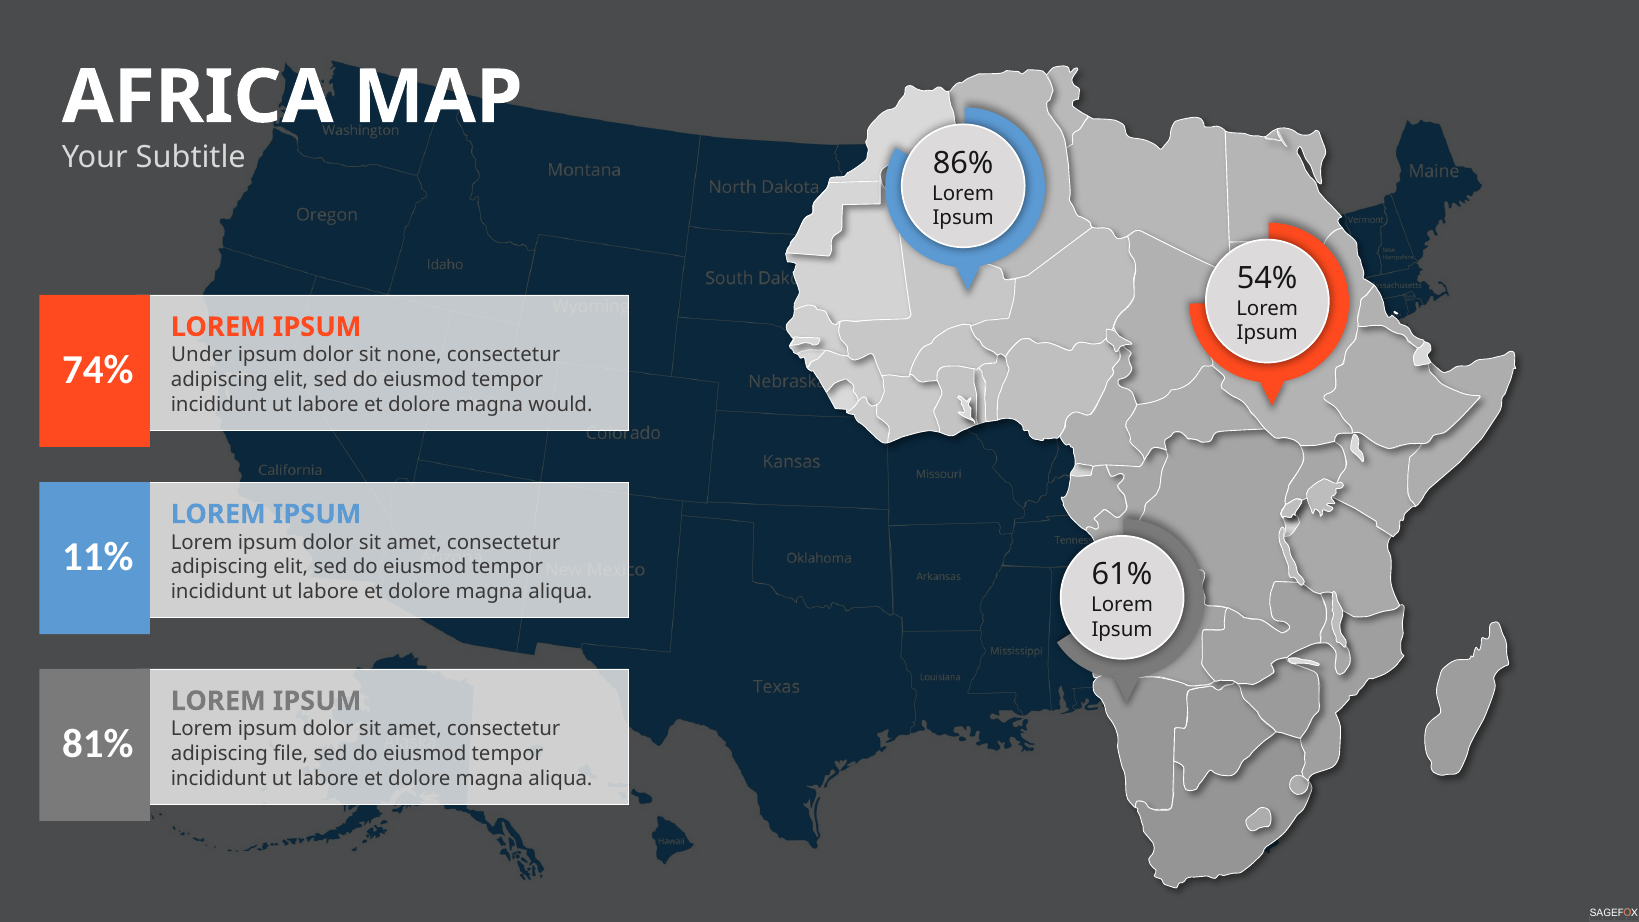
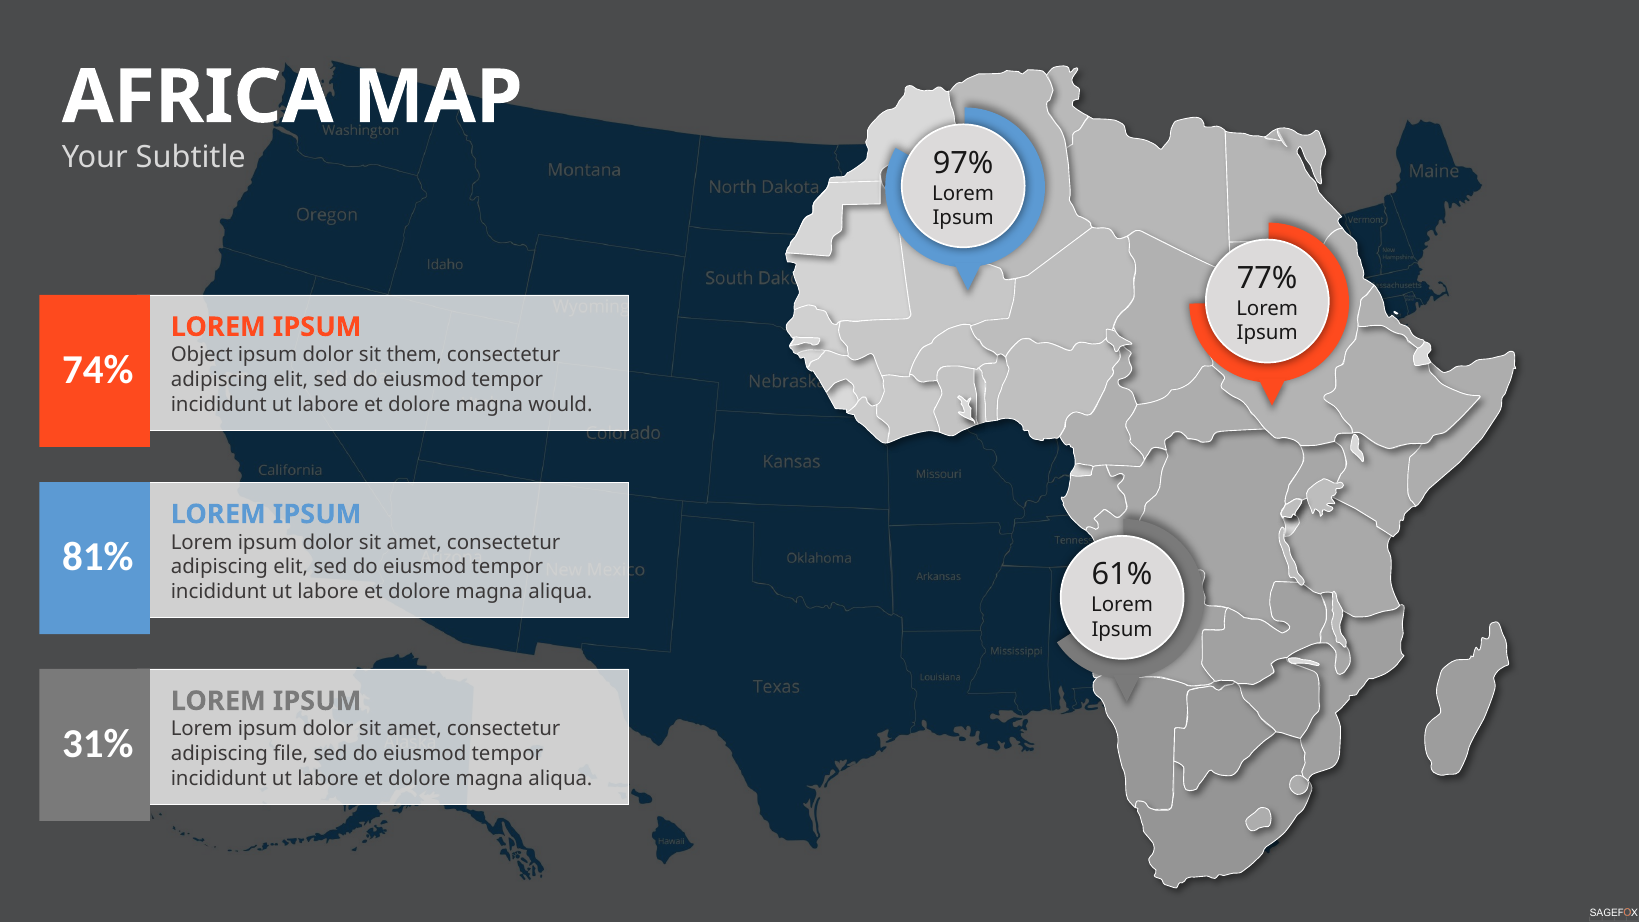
86%: 86% -> 97%
54%: 54% -> 77%
Under: Under -> Object
none: none -> them
11%: 11% -> 81%
81%: 81% -> 31%
